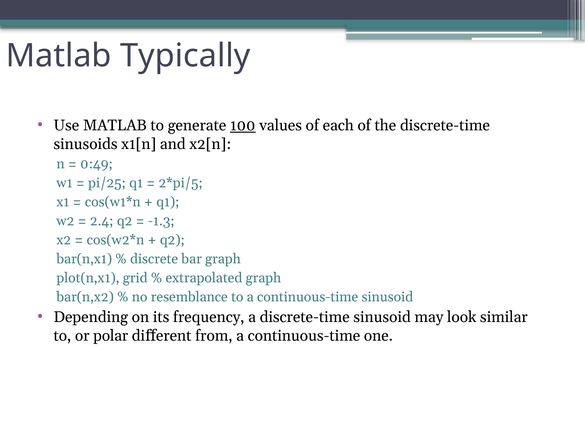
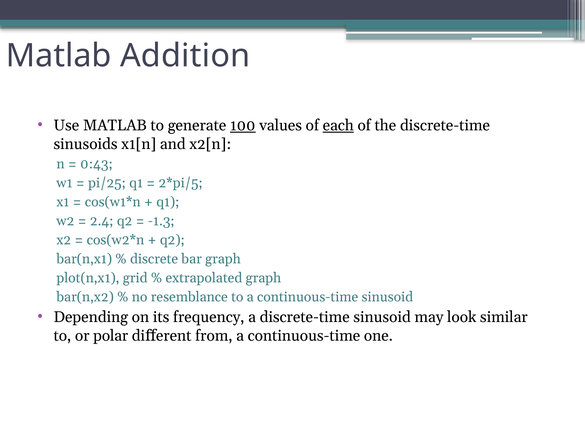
Typically: Typically -> Addition
each underline: none -> present
0:49: 0:49 -> 0:43
